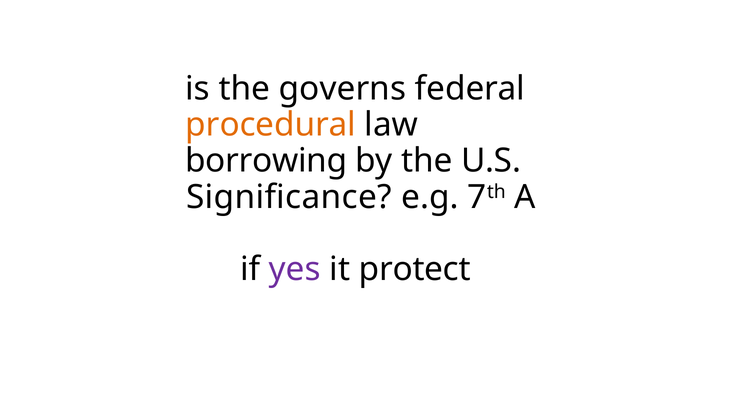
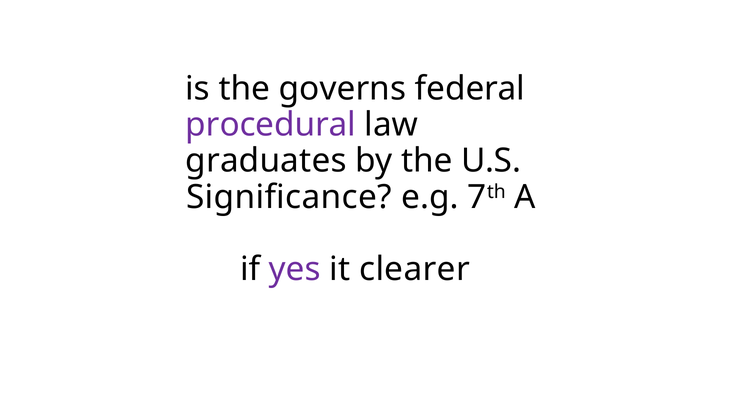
procedural colour: orange -> purple
borrowing: borrowing -> graduates
protect: protect -> clearer
